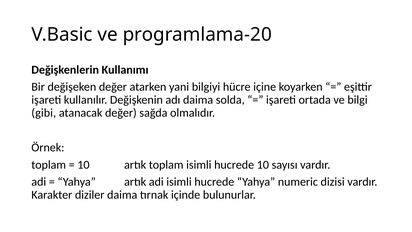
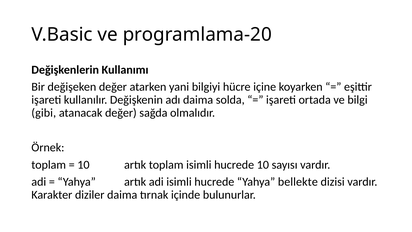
numeric: numeric -> bellekte
